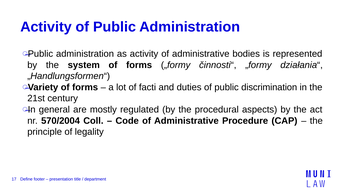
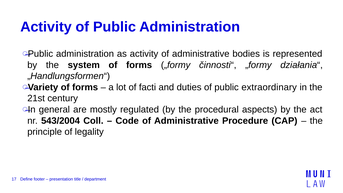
discrimination: discrimination -> extraordinary
570/2004: 570/2004 -> 543/2004
